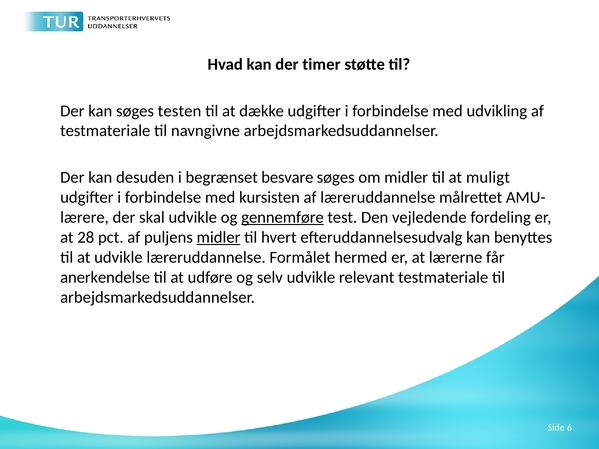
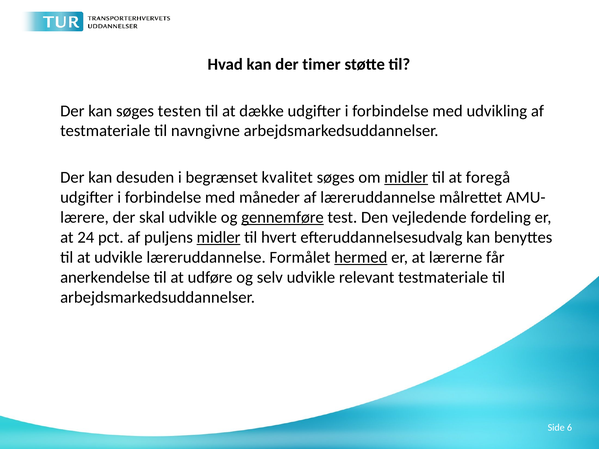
besvare: besvare -> kvalitet
midler at (406, 178) underline: none -> present
muligt: muligt -> foregå
kursisten: kursisten -> måneder
28: 28 -> 24
hermed underline: none -> present
